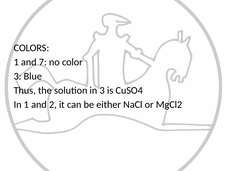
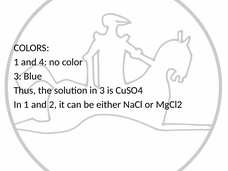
7: 7 -> 4
